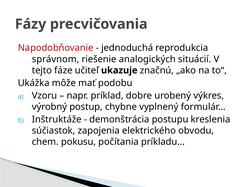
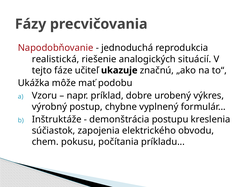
správnom: správnom -> realistická
